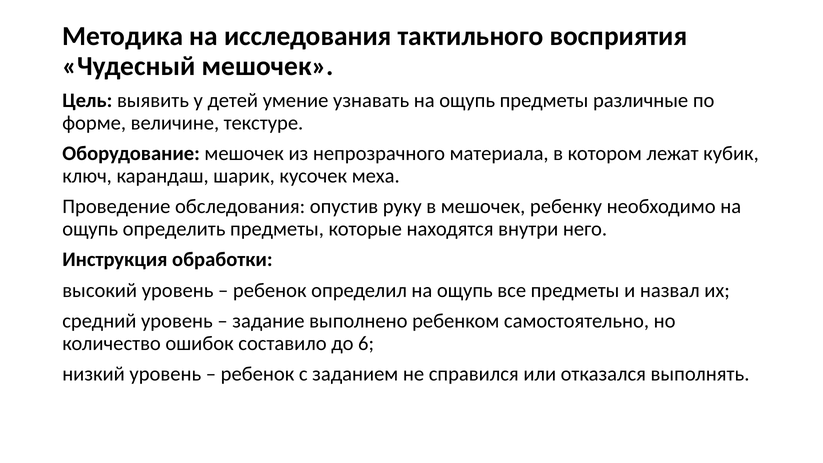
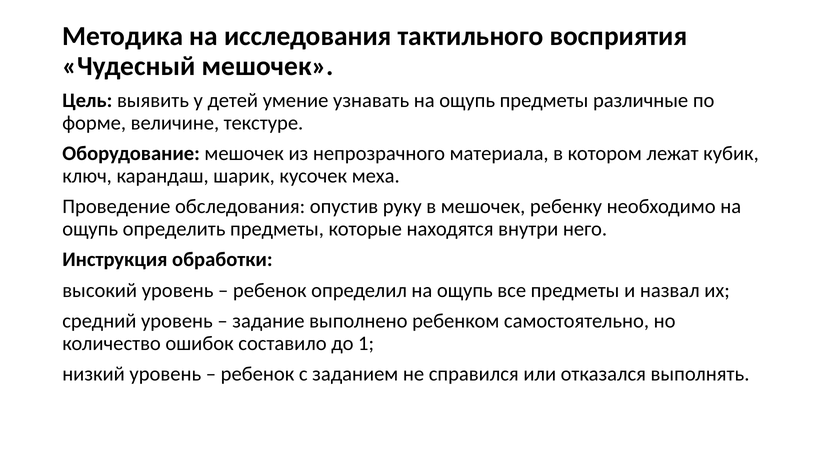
6: 6 -> 1
